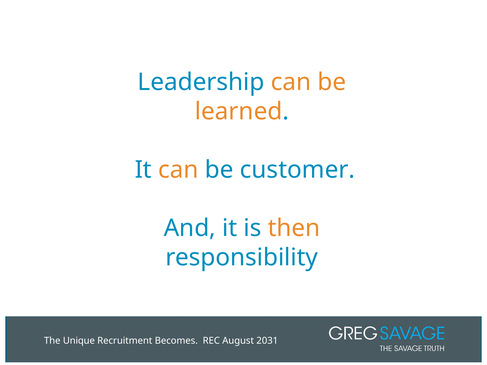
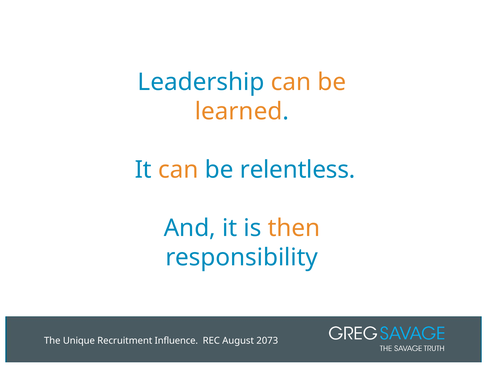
customer: customer -> relentless
Becomes: Becomes -> Influence
2031: 2031 -> 2073
